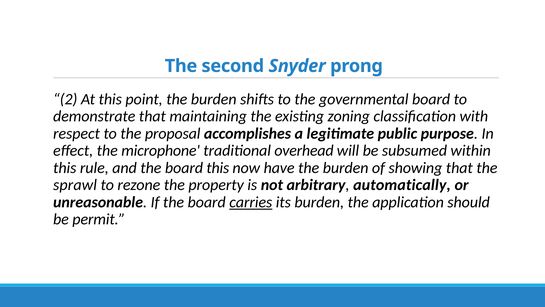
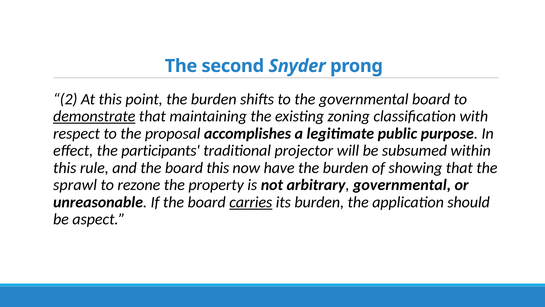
demonstrate underline: none -> present
microphone: microphone -> participants
overhead: overhead -> projector
arbitrary automatically: automatically -> governmental
permit: permit -> aspect
